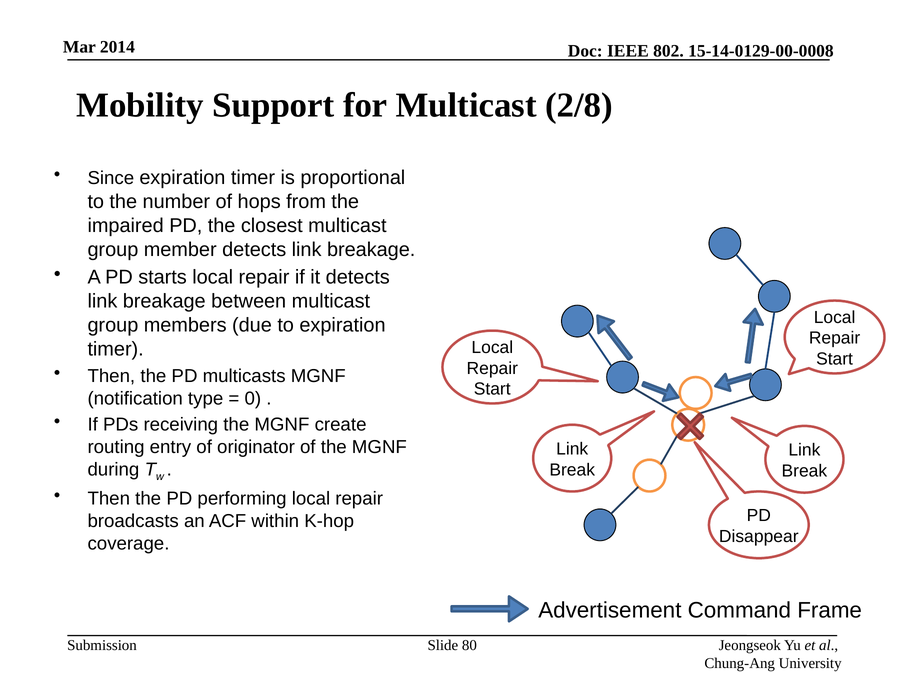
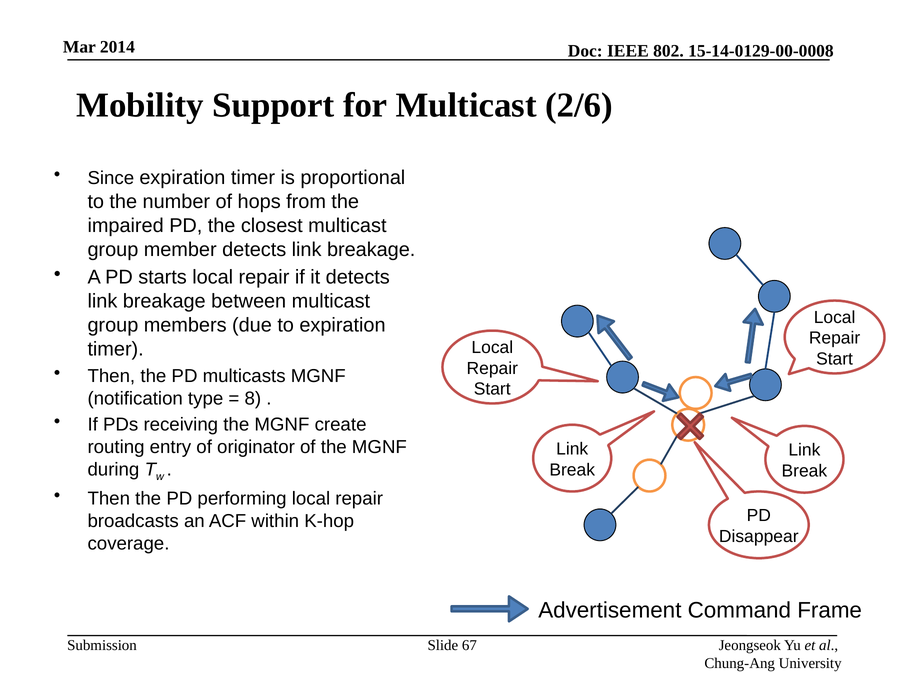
2/8: 2/8 -> 2/6
0: 0 -> 8
80: 80 -> 67
